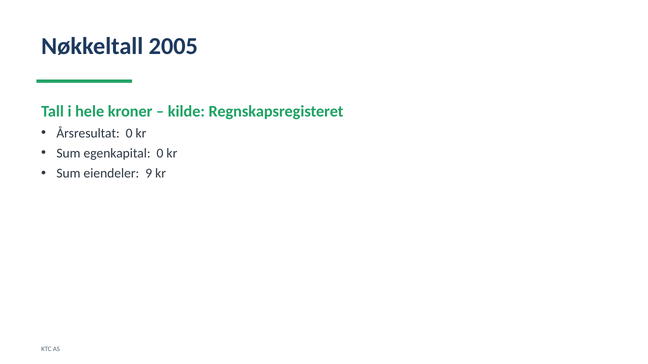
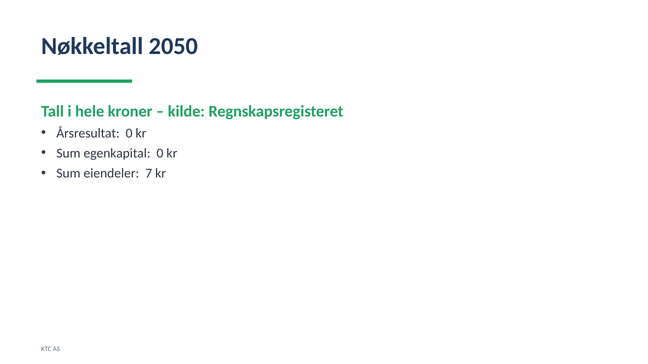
2005: 2005 -> 2050
9: 9 -> 7
